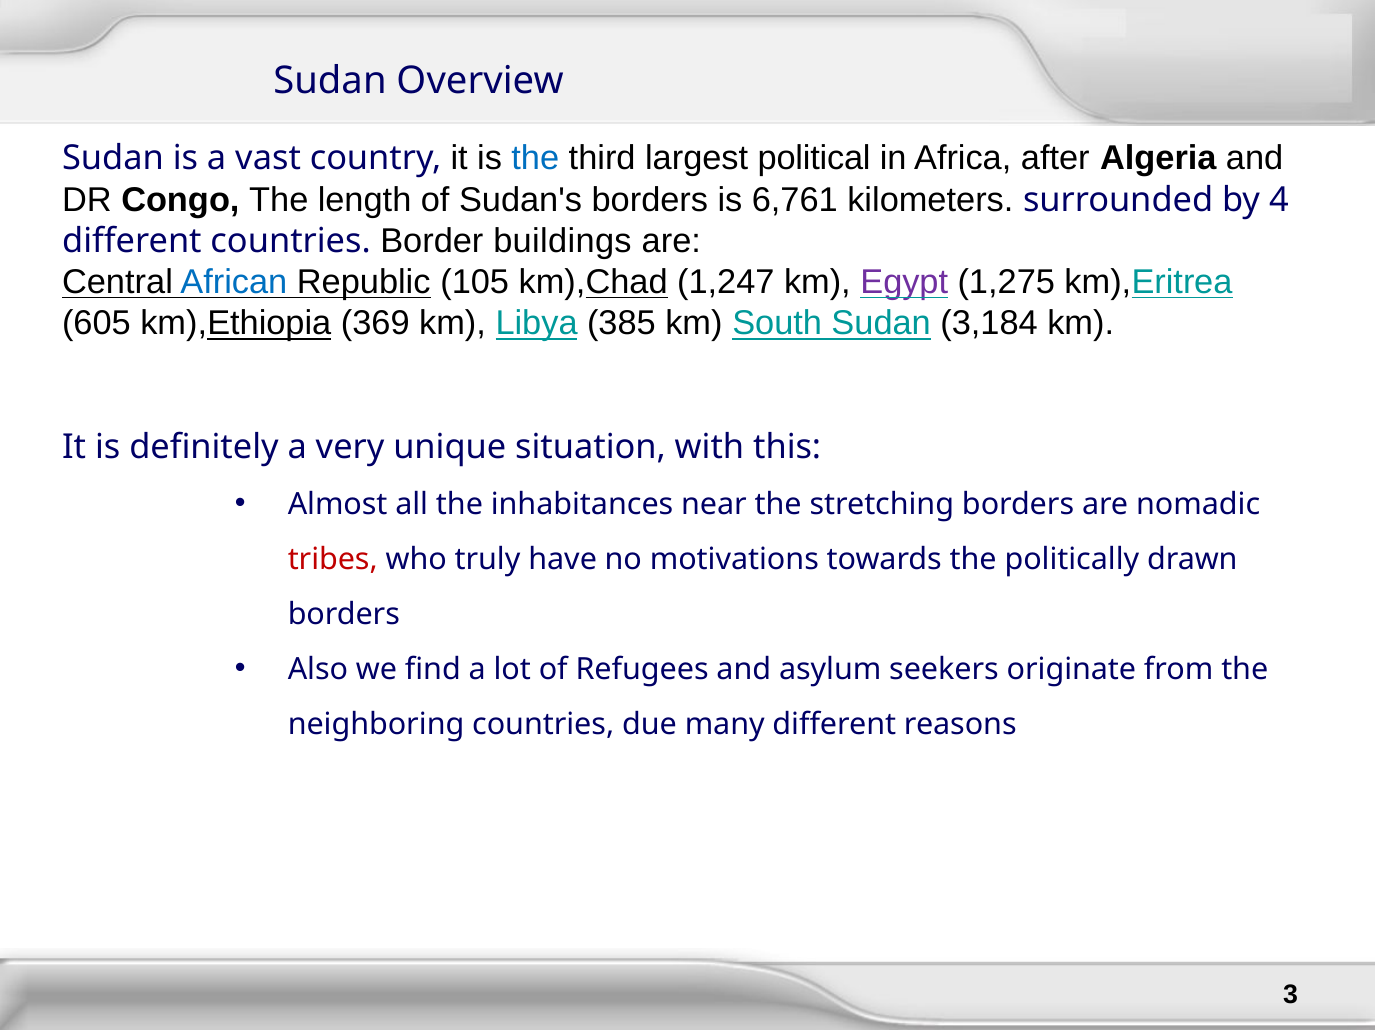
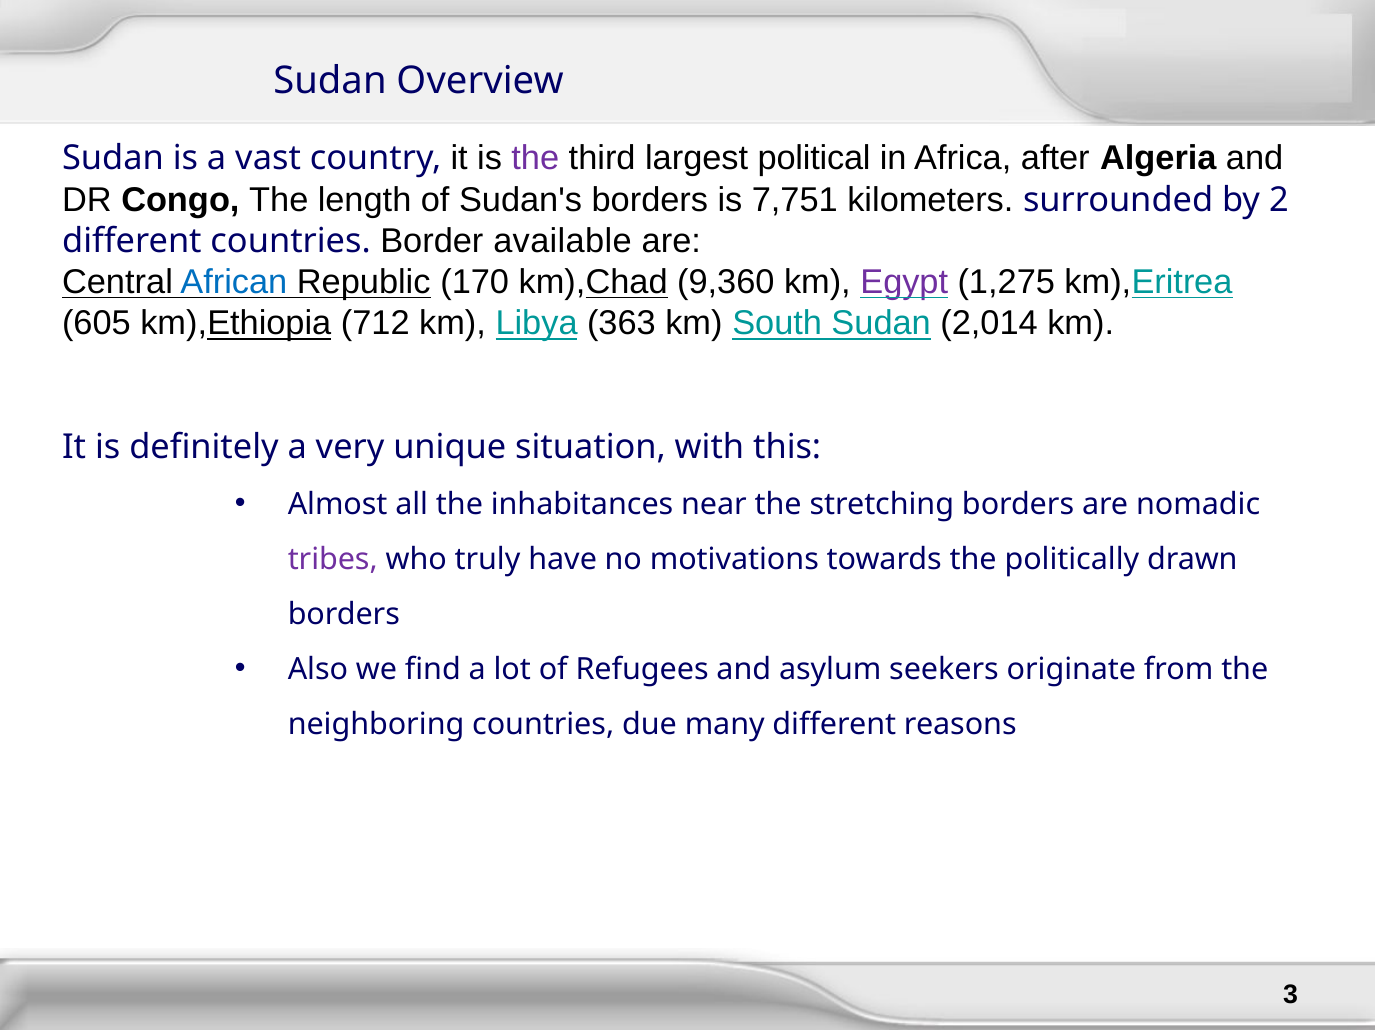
the at (535, 159) colour: blue -> purple
6,761: 6,761 -> 7,751
4: 4 -> 2
buildings: buildings -> available
105: 105 -> 170
1,247: 1,247 -> 9,360
369: 369 -> 712
385: 385 -> 363
3,184: 3,184 -> 2,014
tribes colour: red -> purple
